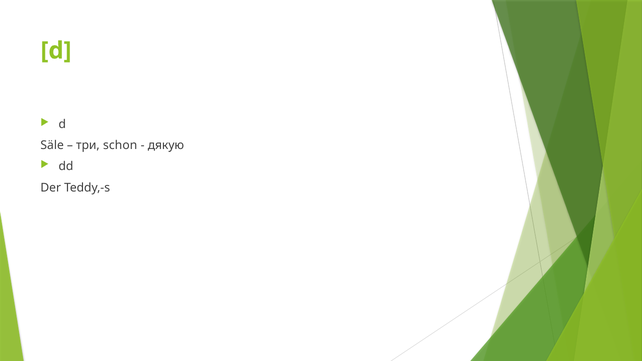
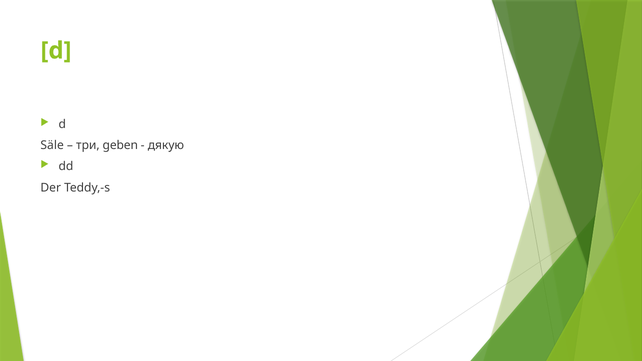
schon: schon -> geben
